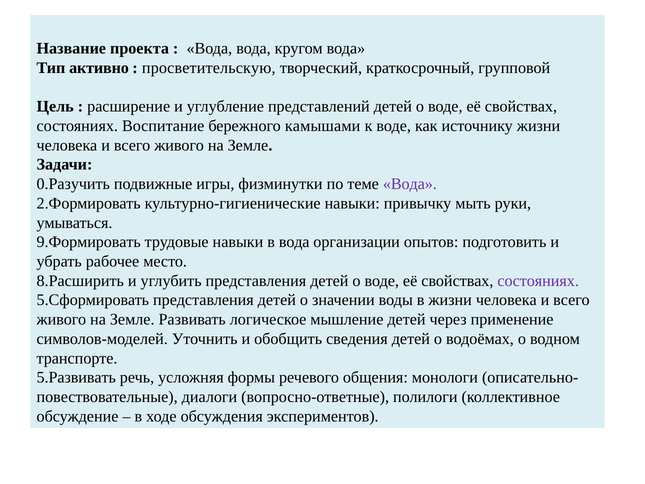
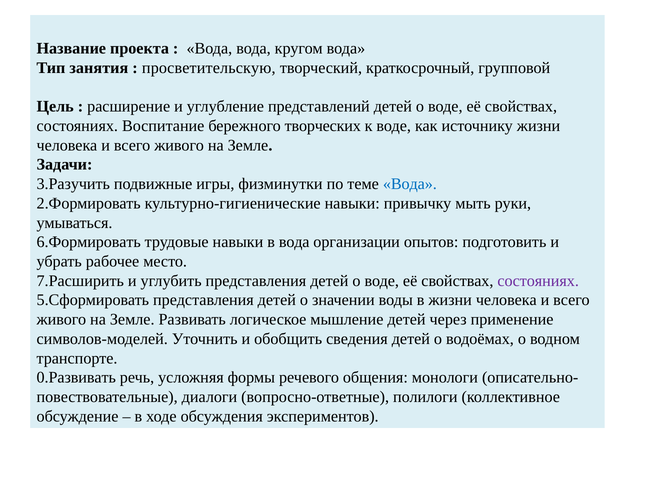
активно: активно -> занятия
камышами: камышами -> творческих
0.Разучить: 0.Разучить -> 3.Разучить
Вода at (410, 184) colour: purple -> blue
9.Формировать: 9.Формировать -> 6.Формировать
8.Расширить: 8.Расширить -> 7.Расширить
5.Развивать: 5.Развивать -> 0.Развивать
